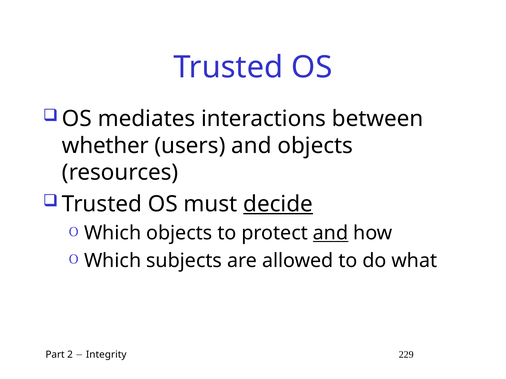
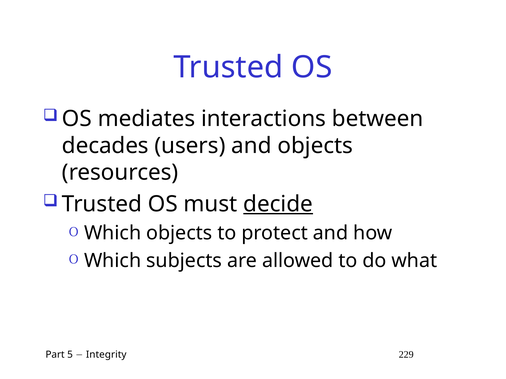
whether: whether -> decades
and at (331, 233) underline: present -> none
2: 2 -> 5
